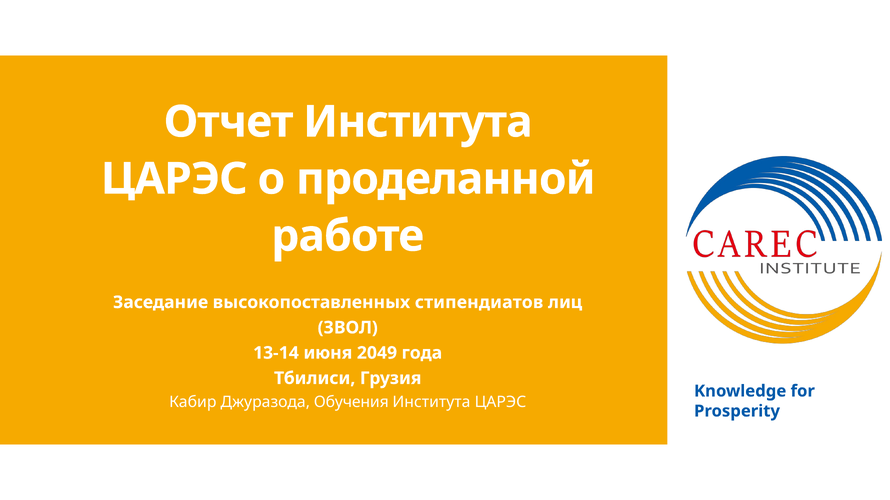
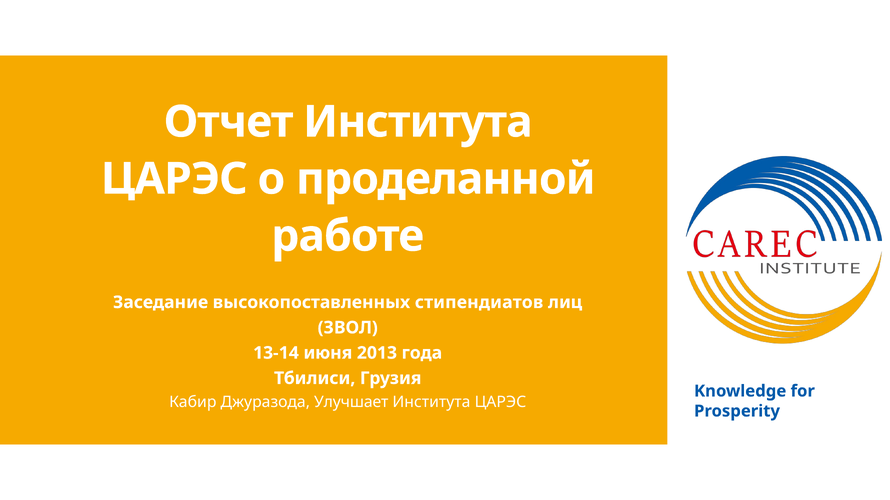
2049: 2049 -> 2013
Обучения: Обучения -> Улучшает
